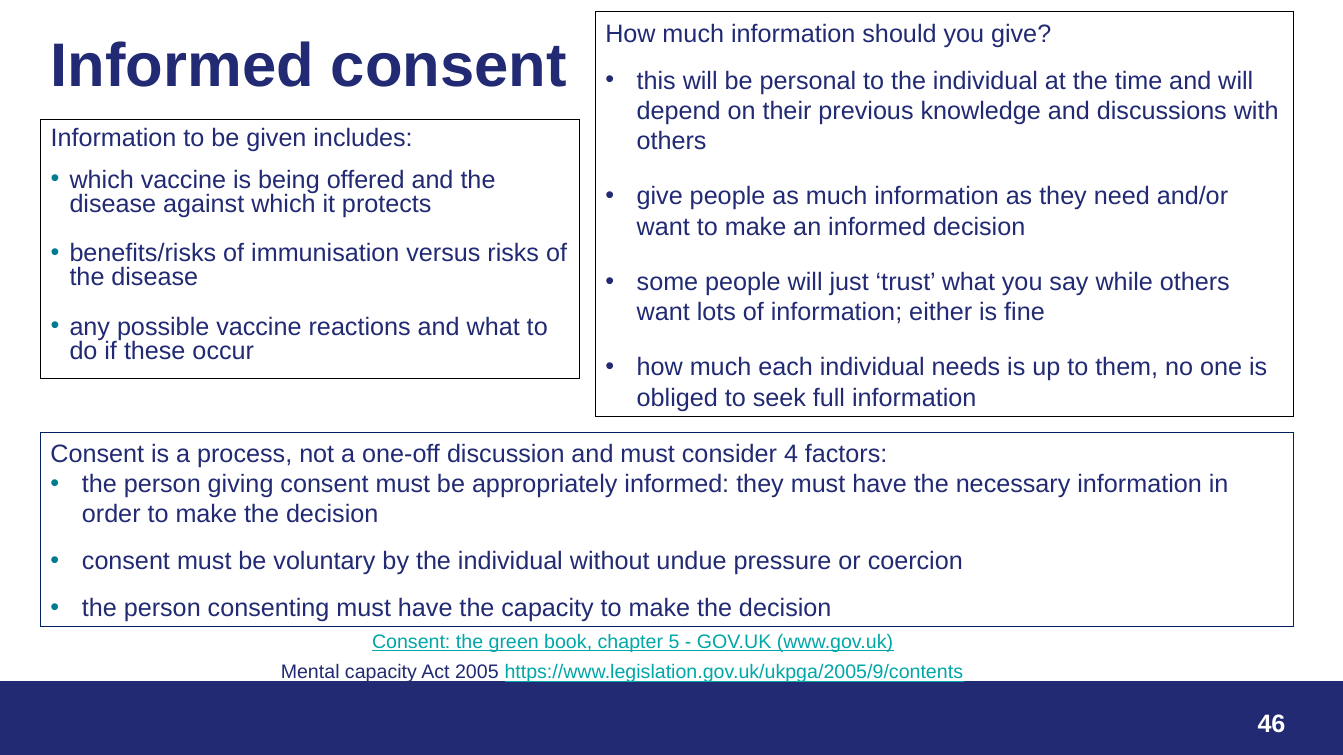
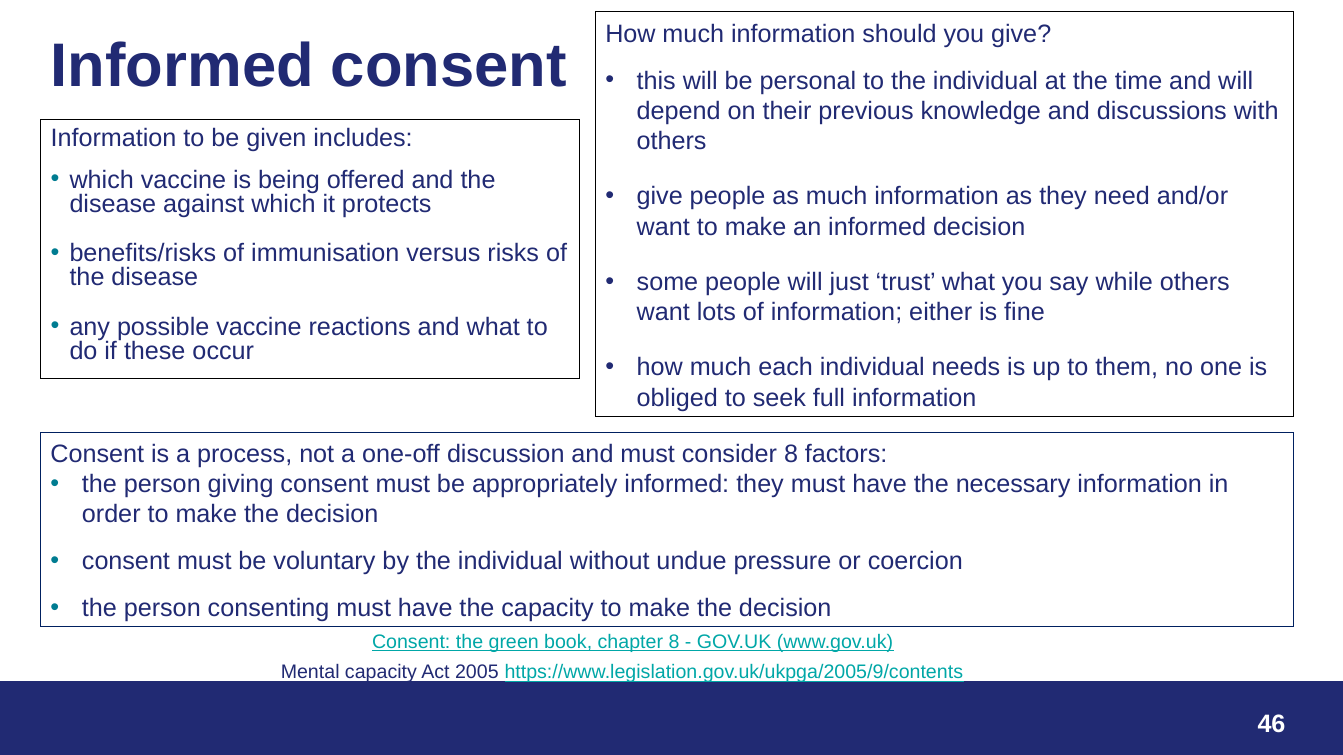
consider 4: 4 -> 8
chapter 5: 5 -> 8
